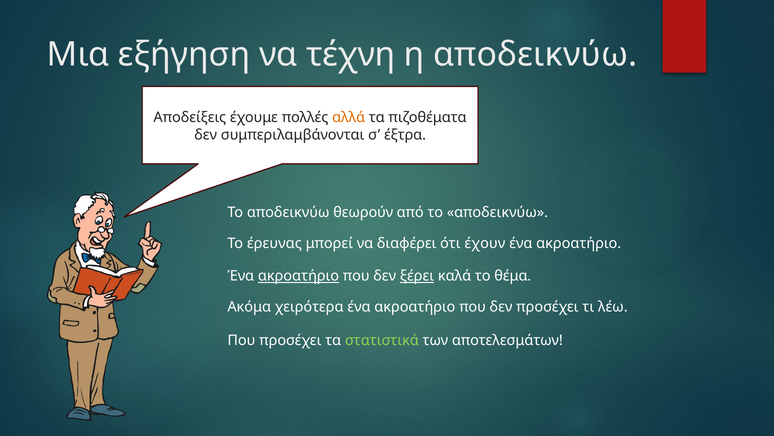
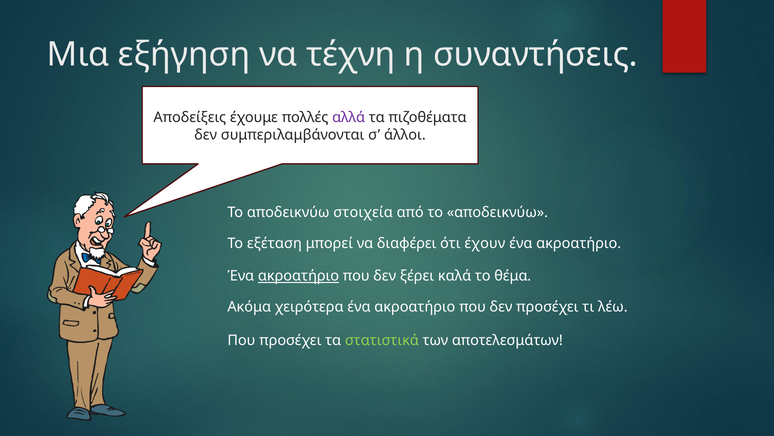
η αποδεικνύω: αποδεικνύω -> συναντήσεις
αλλά colour: orange -> purple
έξτρα: έξτρα -> άλλοι
θεωρούν: θεωρούν -> στοιχεία
έρευνας: έρευνας -> εξέταση
ξέρει underline: present -> none
